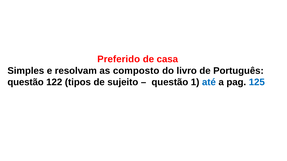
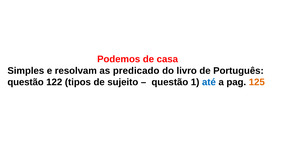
Preferido: Preferido -> Podemos
composto: composto -> predicado
125 colour: blue -> orange
